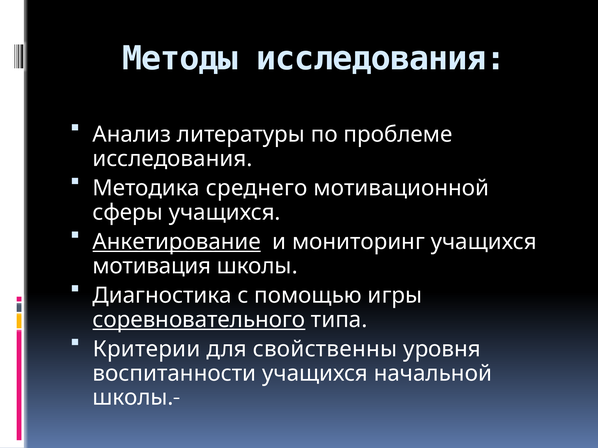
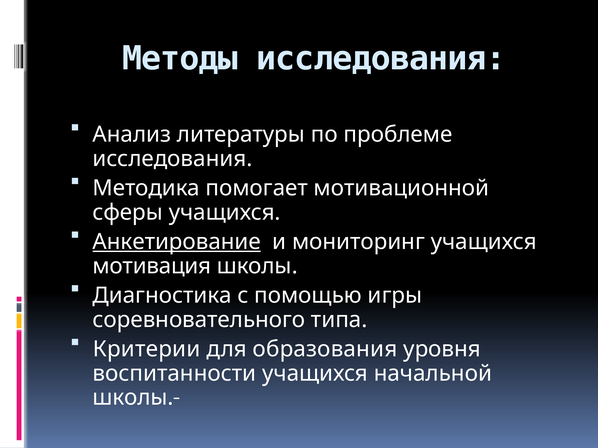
среднего: среднего -> помогает
соревновательного underline: present -> none
свойственны: свойственны -> образования
